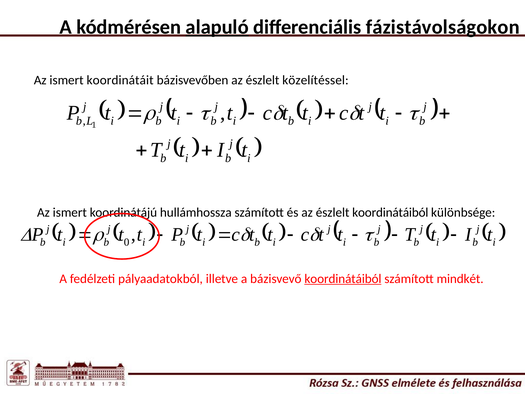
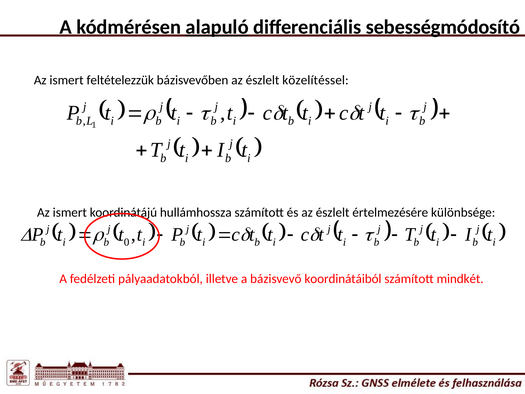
fázistávolságokon: fázistávolságokon -> sebességmódosító
koordinátáit: koordinátáit -> feltételezzük
észlelt koordinátáiból: koordinátáiból -> értelmezésére
koordinátáiból at (343, 279) underline: present -> none
